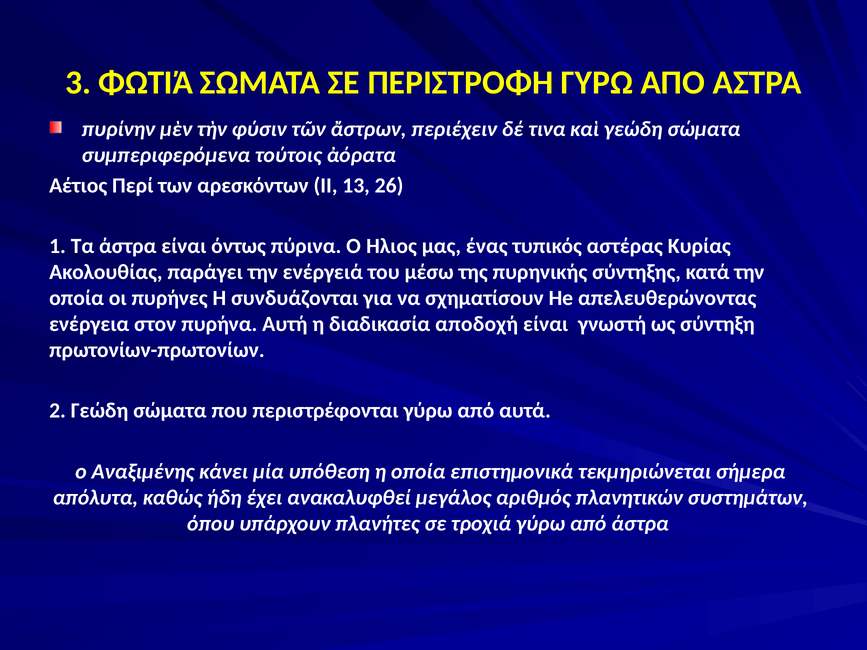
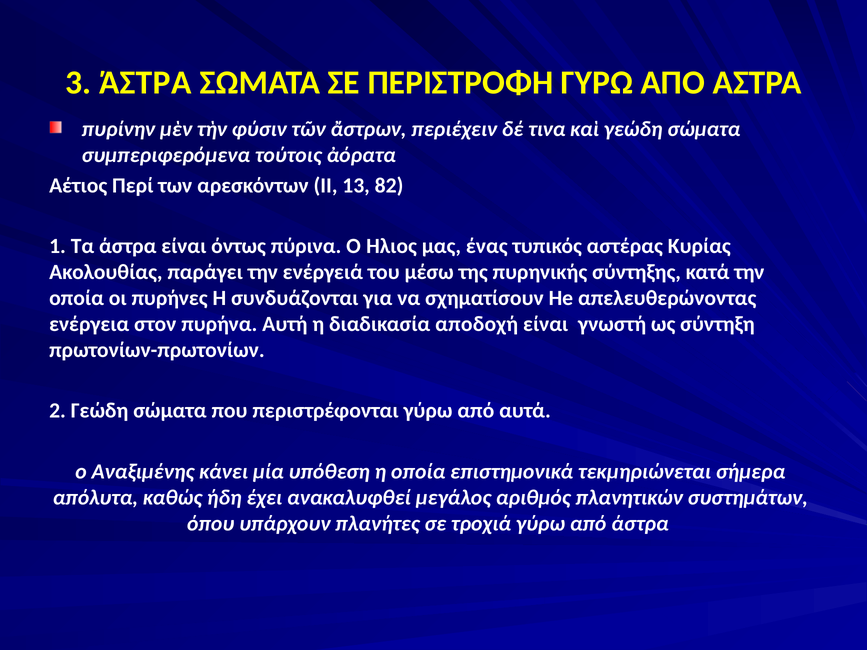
3 ΦΩΤΙΆ: ΦΩΤΙΆ -> ΆΣΤΡΑ
26: 26 -> 82
